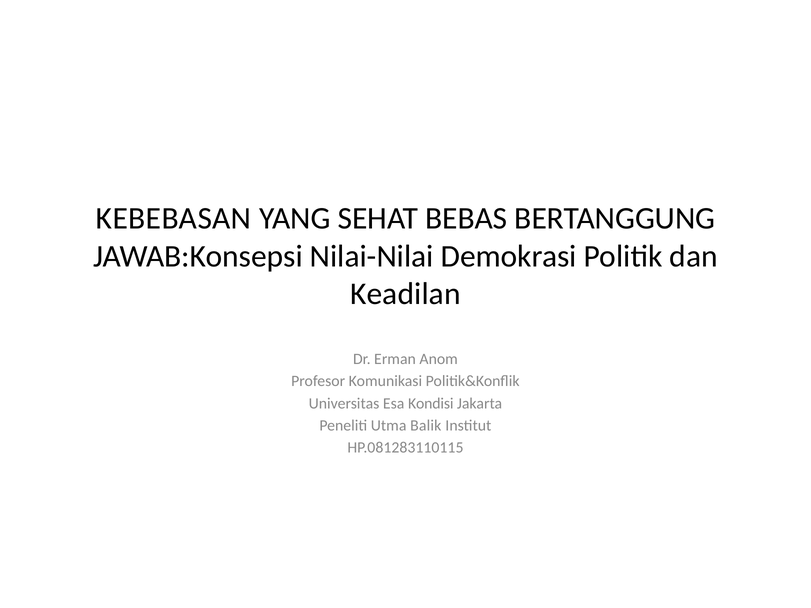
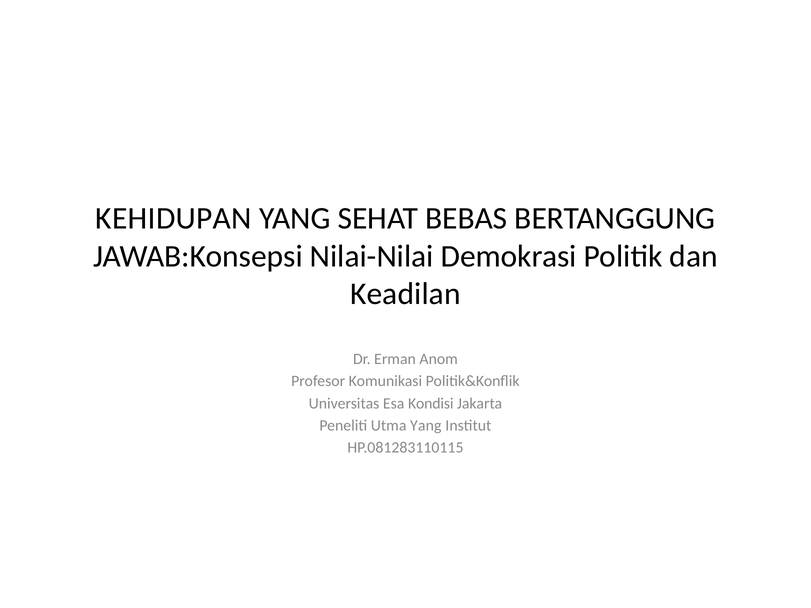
KEBEBASAN: KEBEBASAN -> KEHIDUPAN
Utma Balik: Balik -> Yang
